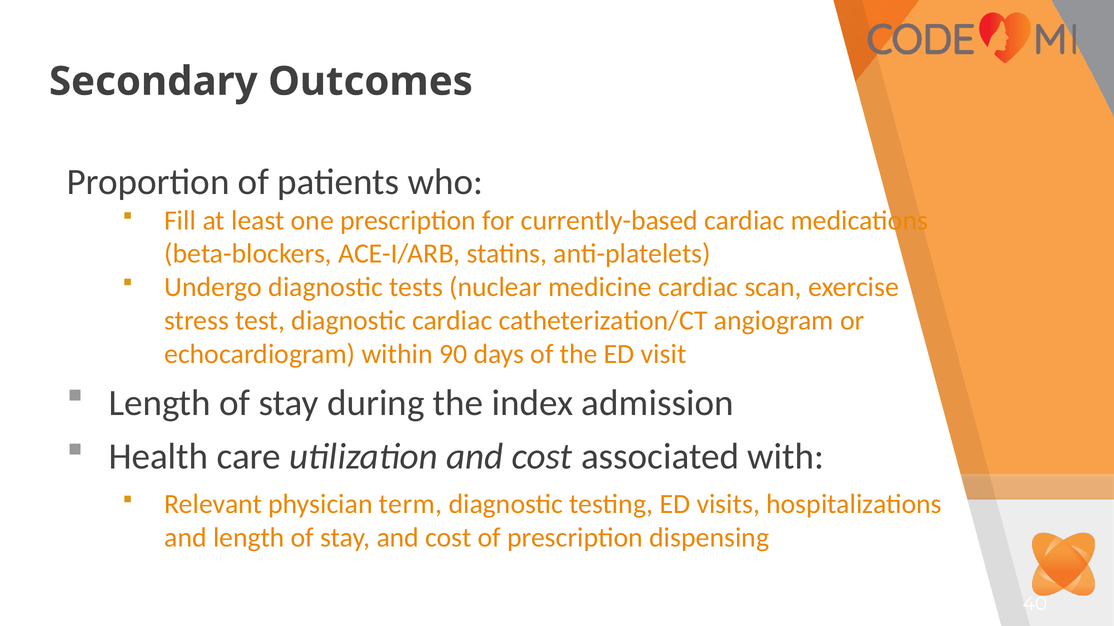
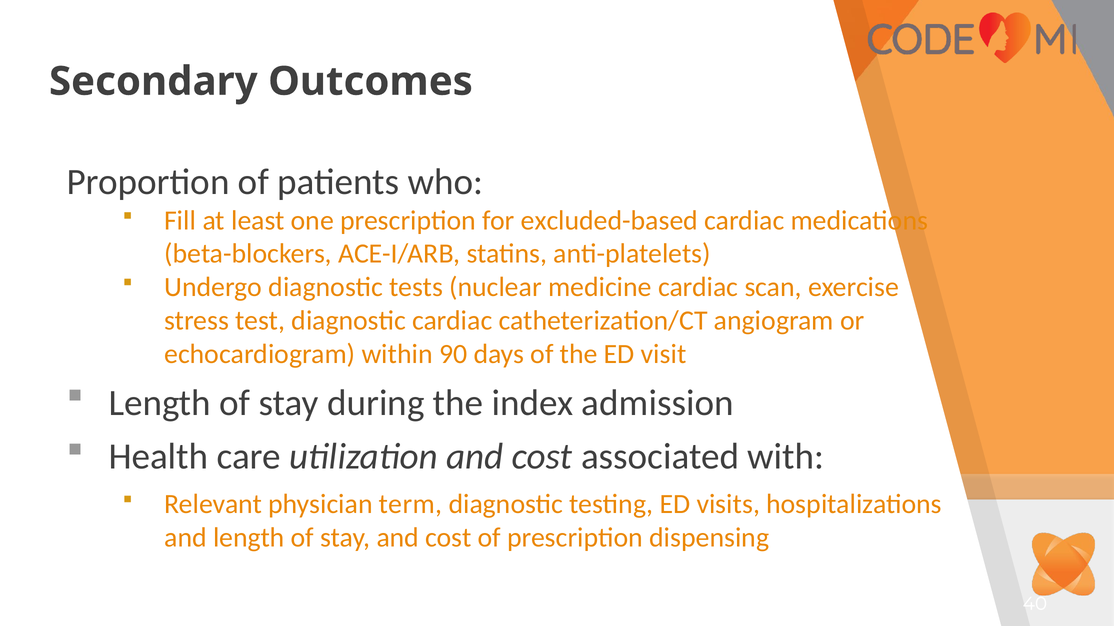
currently-based: currently-based -> excluded-based
